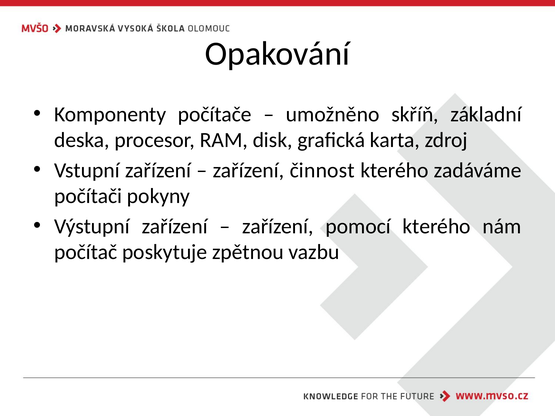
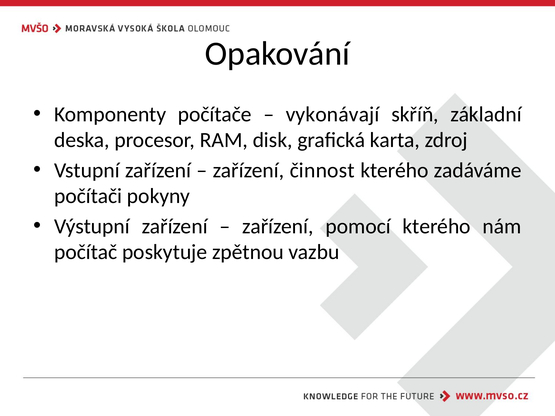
umožněno: umožněno -> vykonávají
